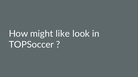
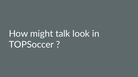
like: like -> talk
